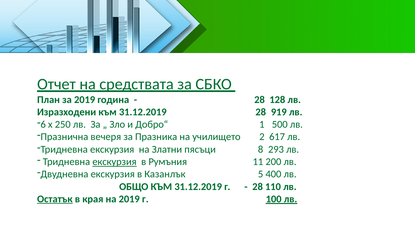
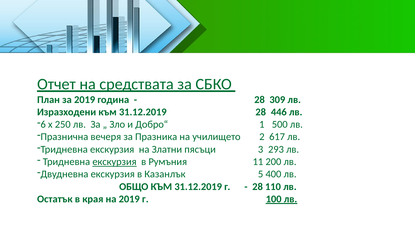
128: 128 -> 309
919: 919 -> 446
8: 8 -> 3
Остатък underline: present -> none
